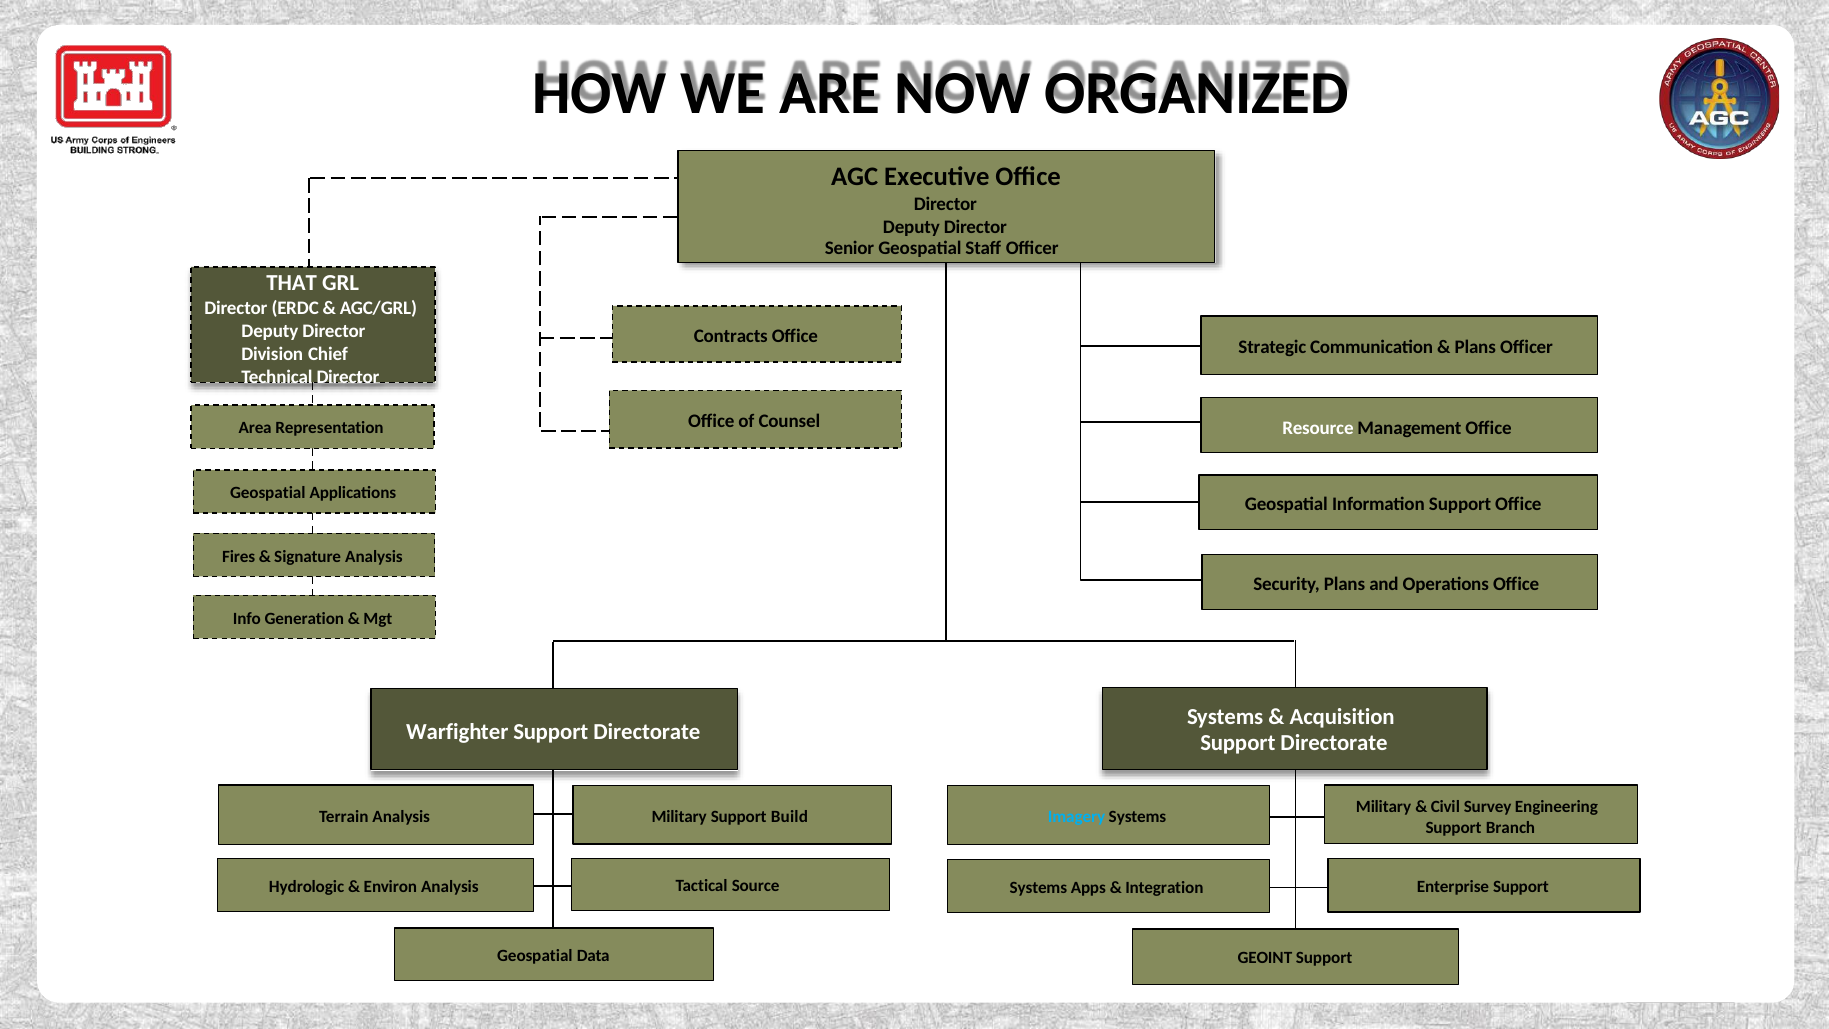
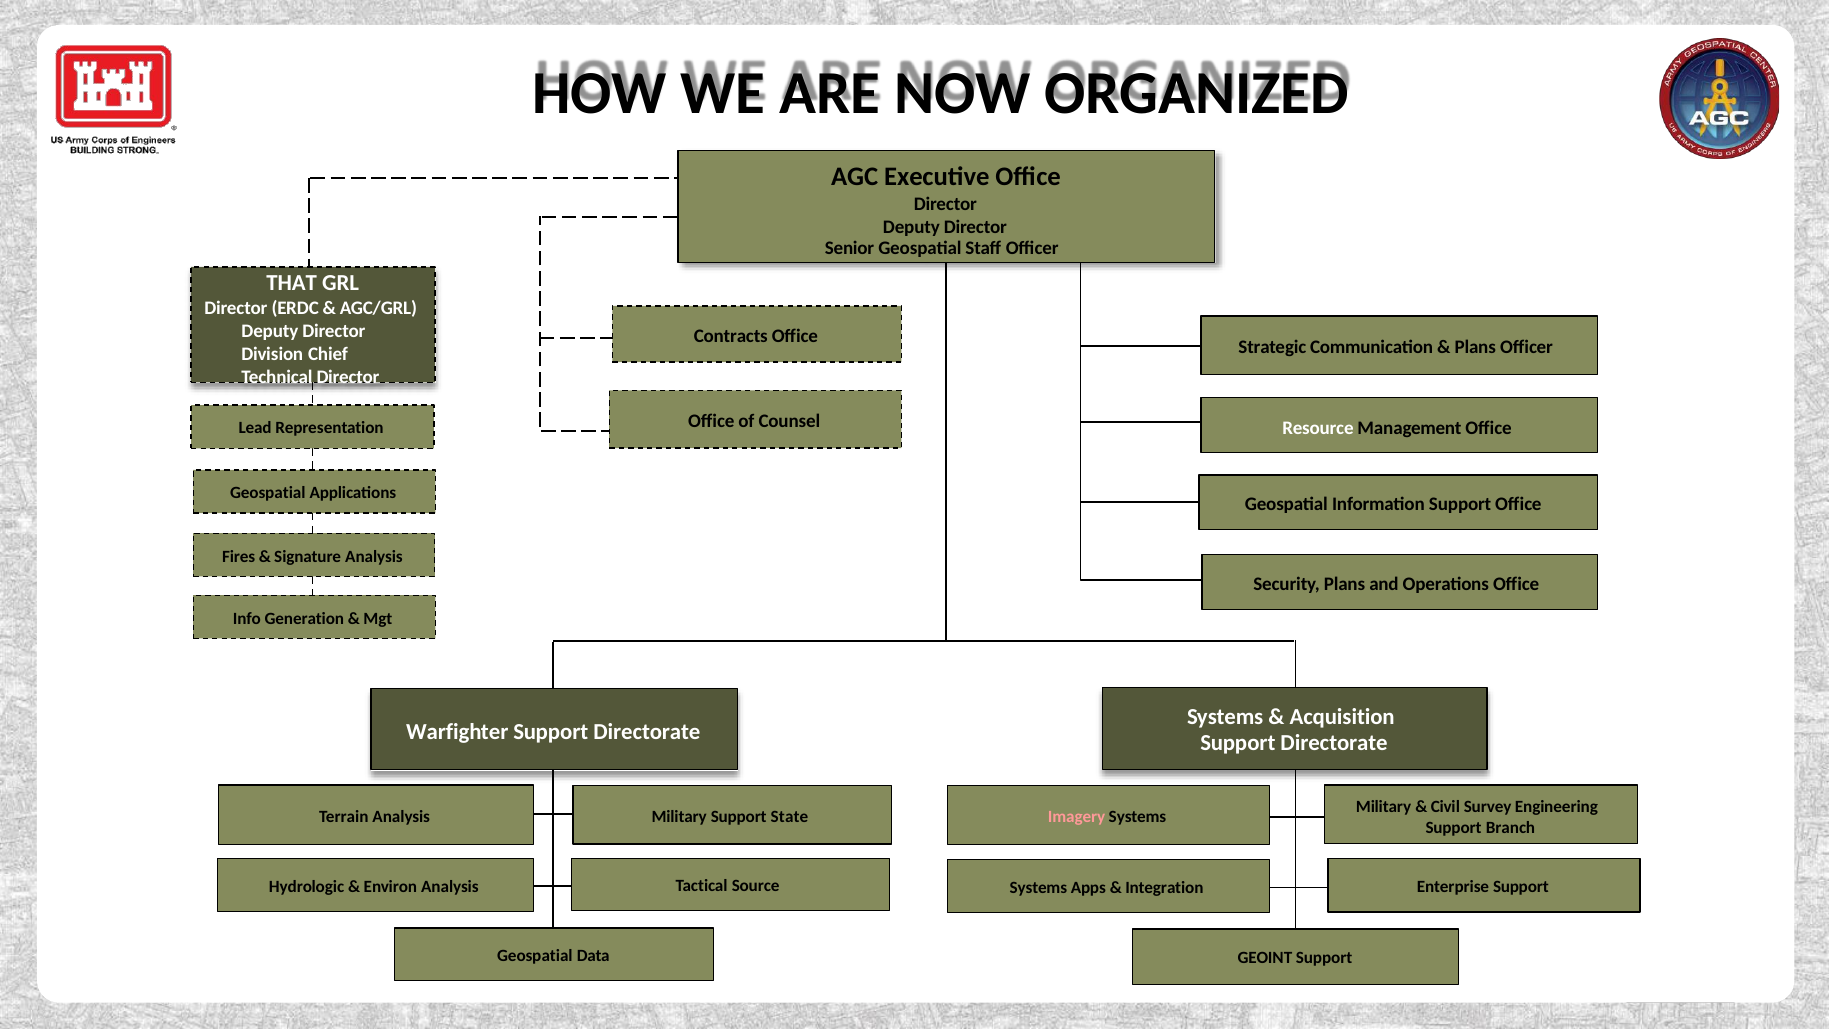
Area: Area -> Lead
Build: Build -> State
Imagery colour: light blue -> pink
